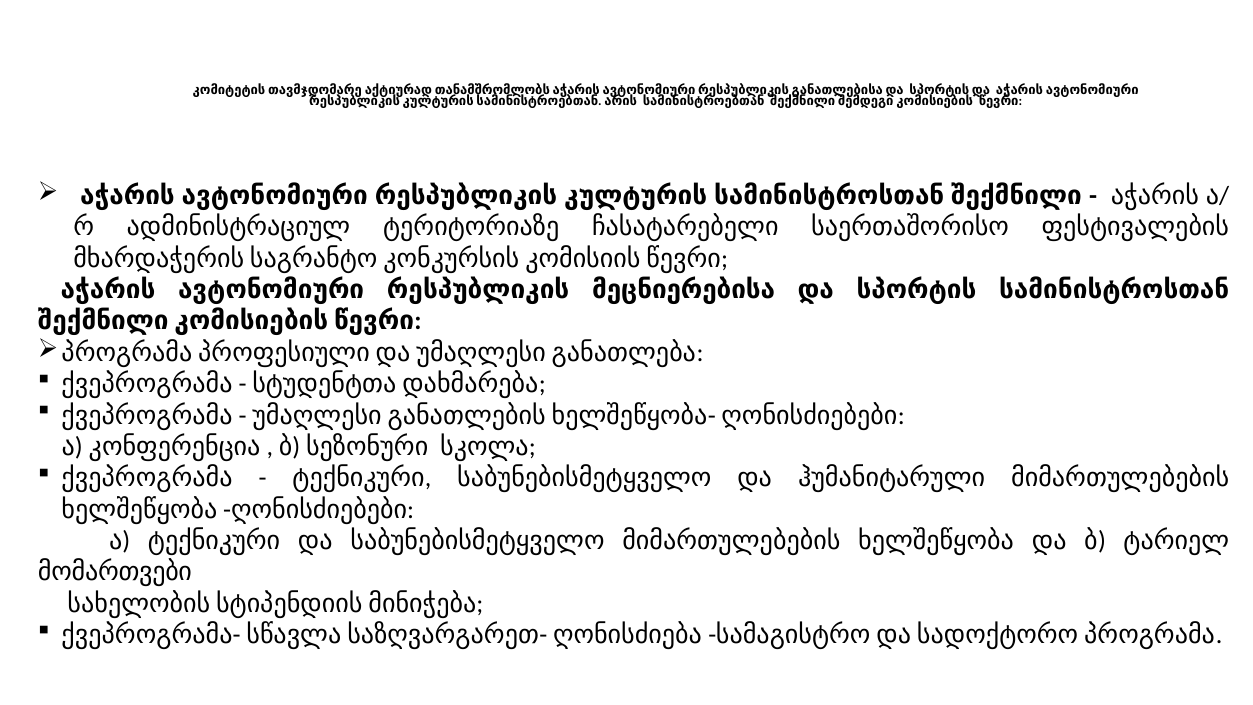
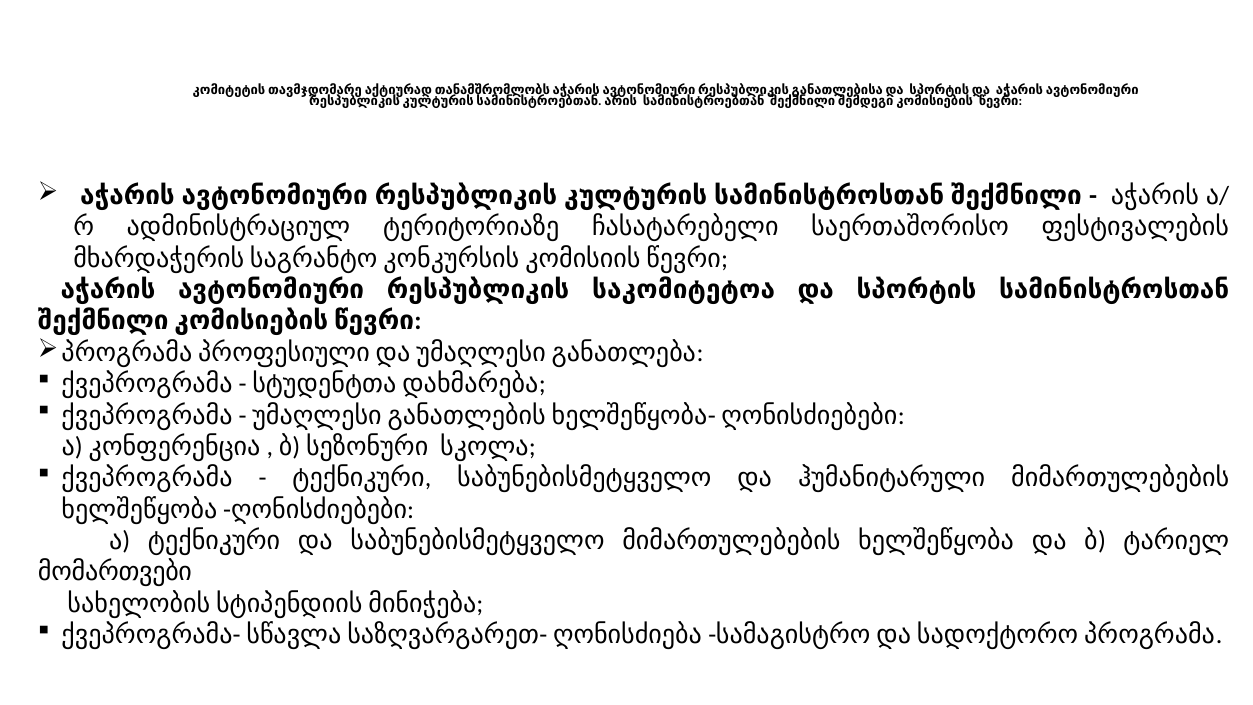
მეცნიერების: მეცნიერების -> საკომიტეტო
